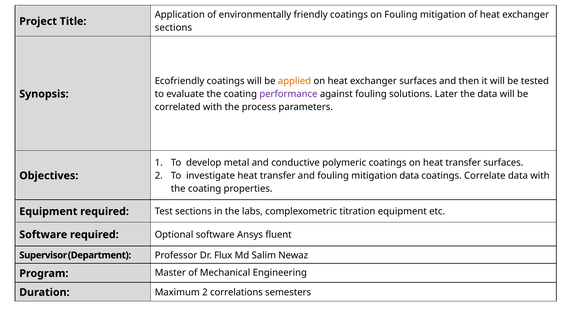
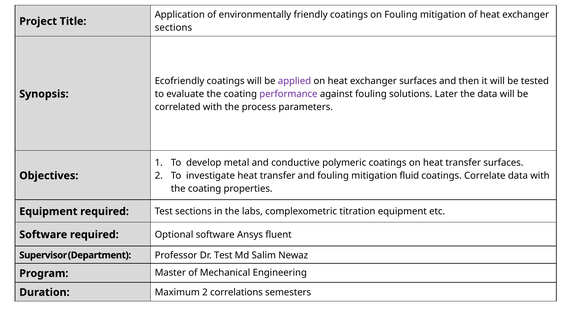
applied colour: orange -> purple
mitigation data: data -> fluid
Dr Flux: Flux -> Test
